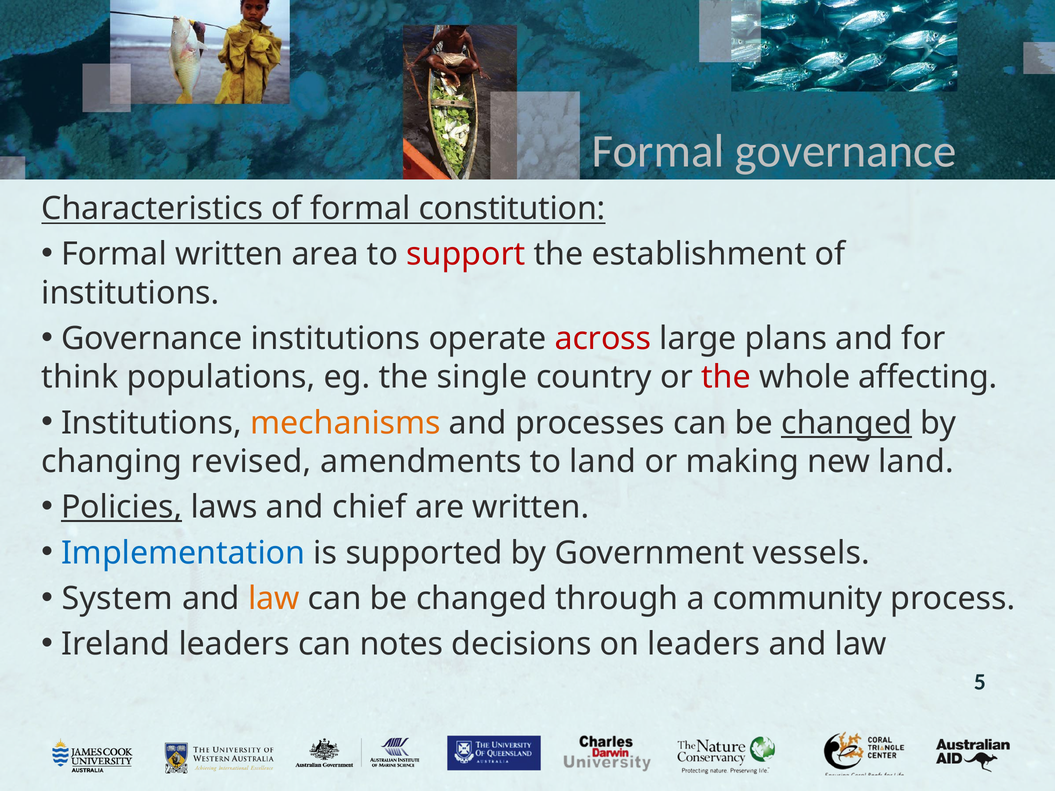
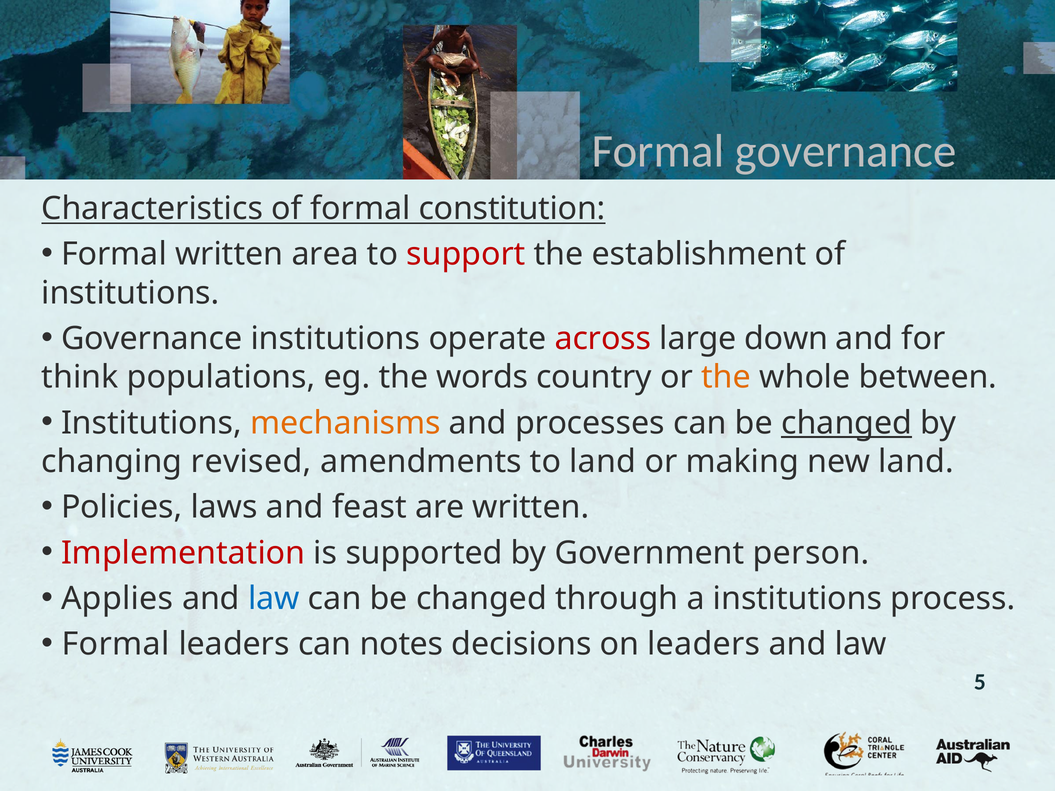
plans: plans -> down
single: single -> words
the at (726, 377) colour: red -> orange
affecting: affecting -> between
Policies underline: present -> none
chief: chief -> feast
Implementation colour: blue -> red
vessels: vessels -> person
System: System -> Applies
law at (274, 599) colour: orange -> blue
a community: community -> institutions
Ireland at (116, 645): Ireland -> Formal
